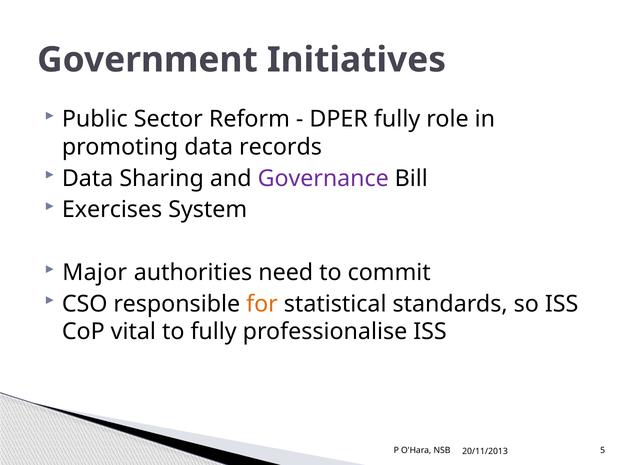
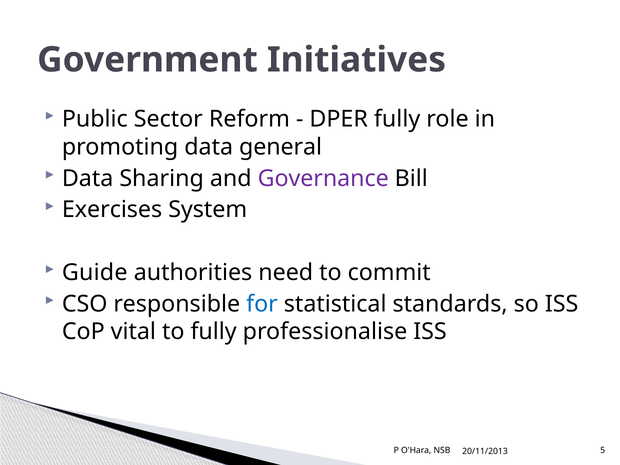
records: records -> general
Major: Major -> Guide
for colour: orange -> blue
